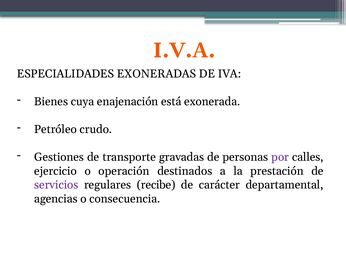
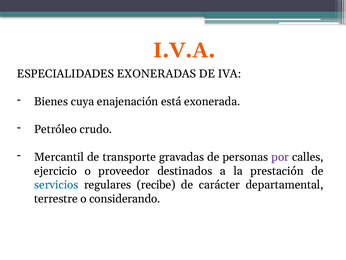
Gestiones: Gestiones -> Mercantil
operación: operación -> proveedor
servicios colour: purple -> blue
agencias: agencias -> terrestre
consecuencia: consecuencia -> considerando
